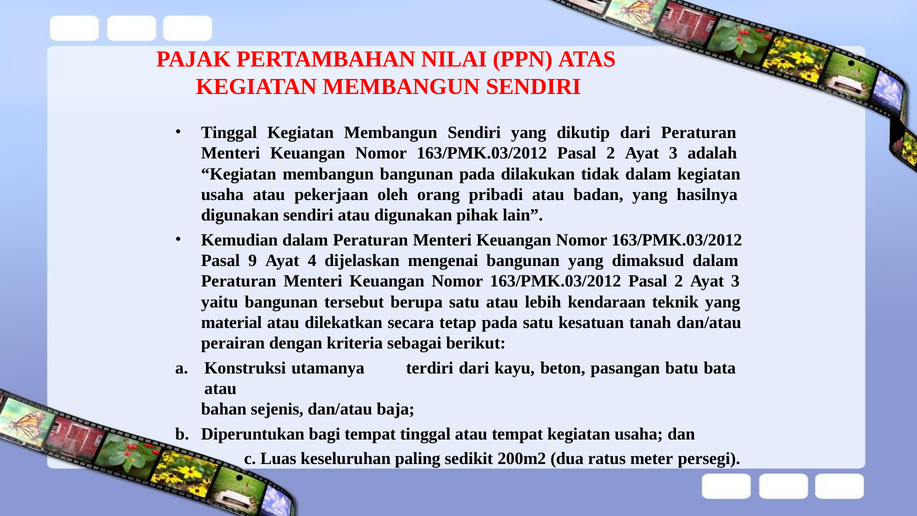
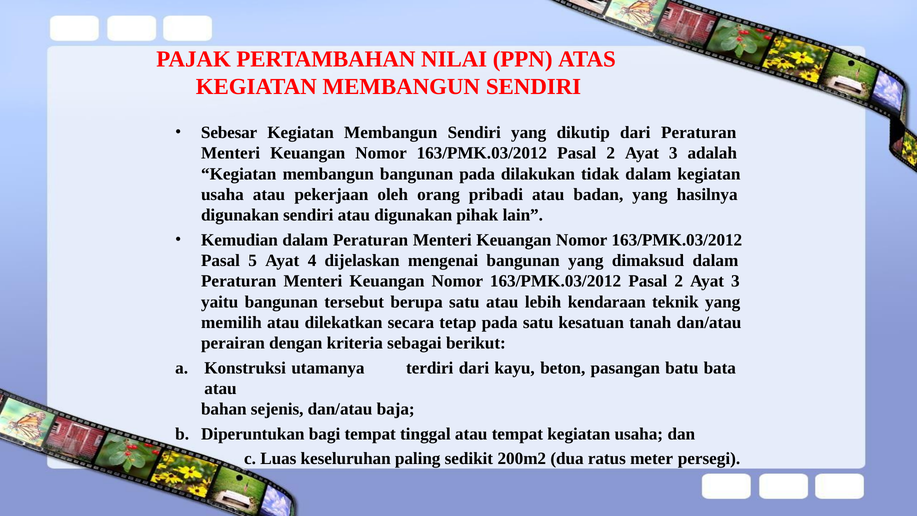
Tinggal at (229, 133): Tinggal -> Sebesar
9: 9 -> 5
material: material -> memilih
